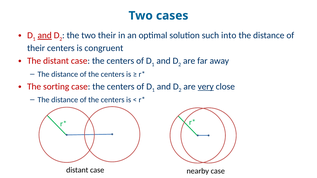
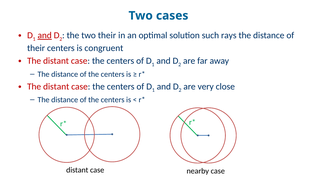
into: into -> rays
sorting at (56, 87): sorting -> distant
very underline: present -> none
